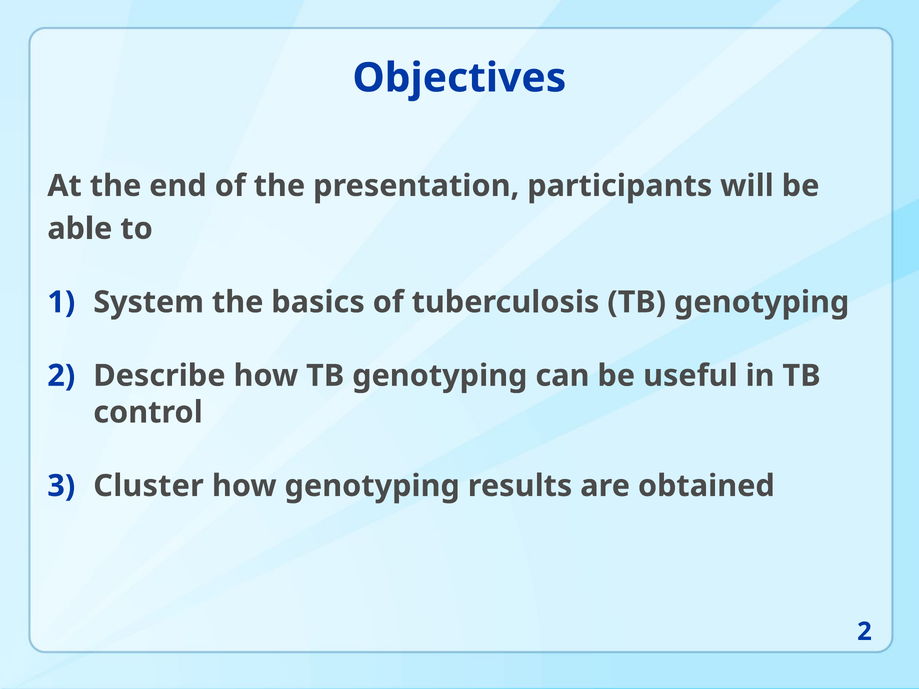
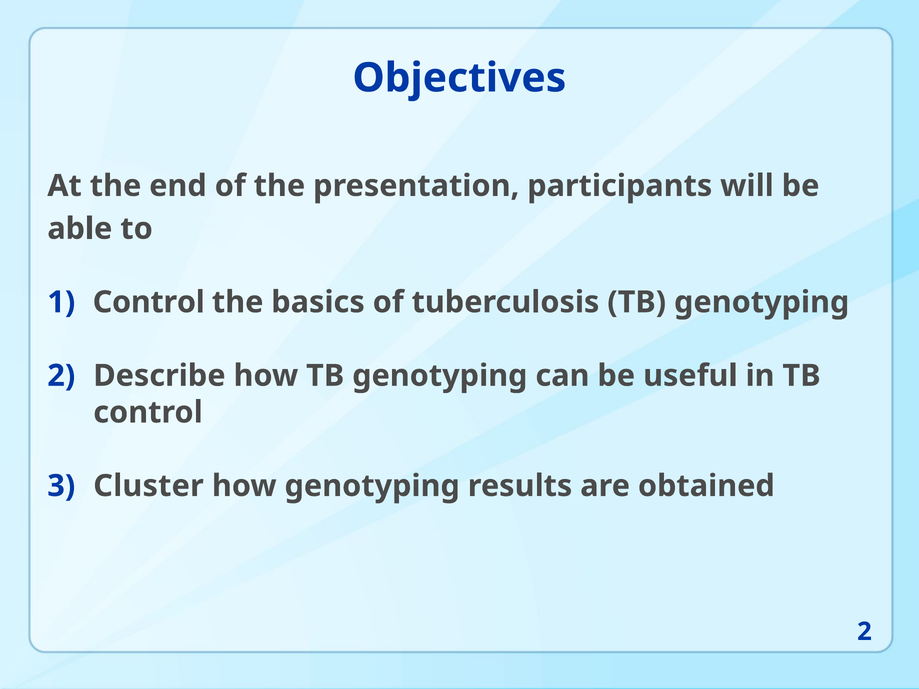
System at (149, 302): System -> Control
